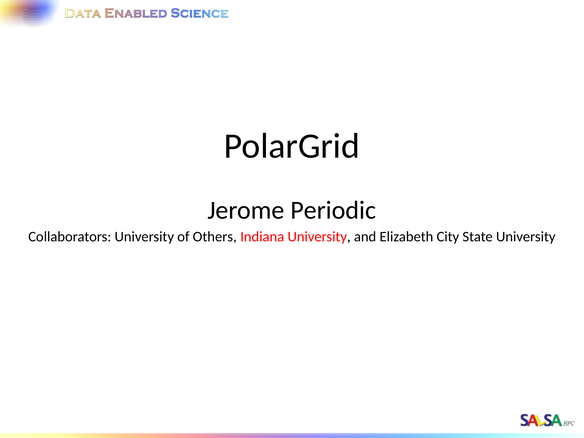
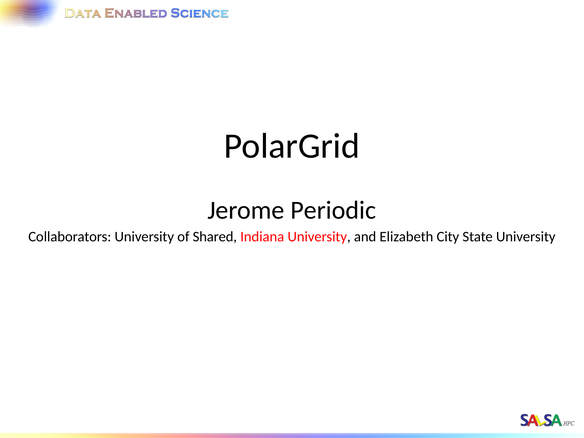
Others: Others -> Shared
